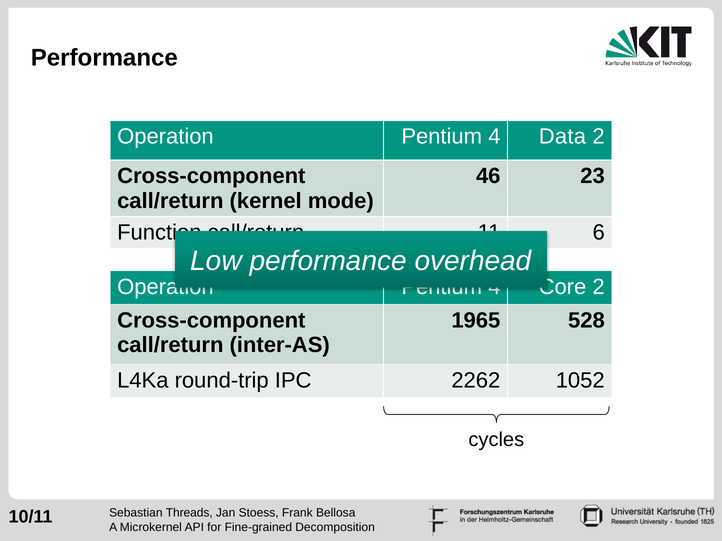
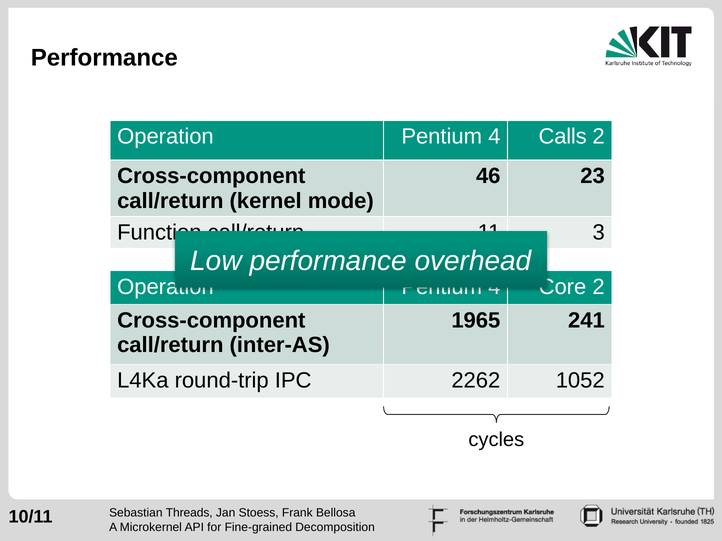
Data: Data -> Calls
6: 6 -> 3
528: 528 -> 241
